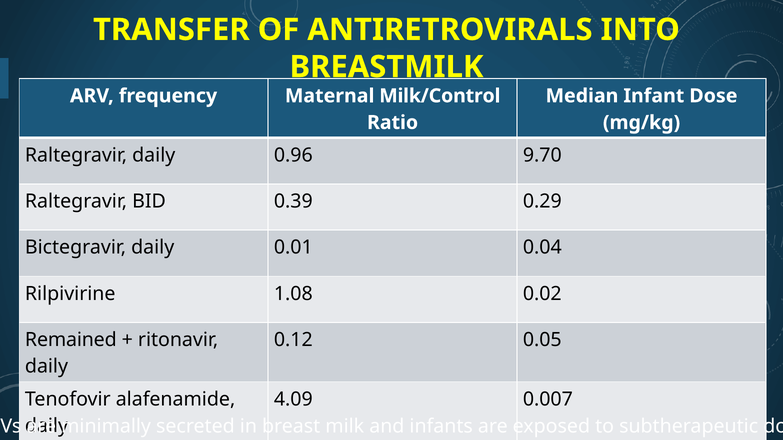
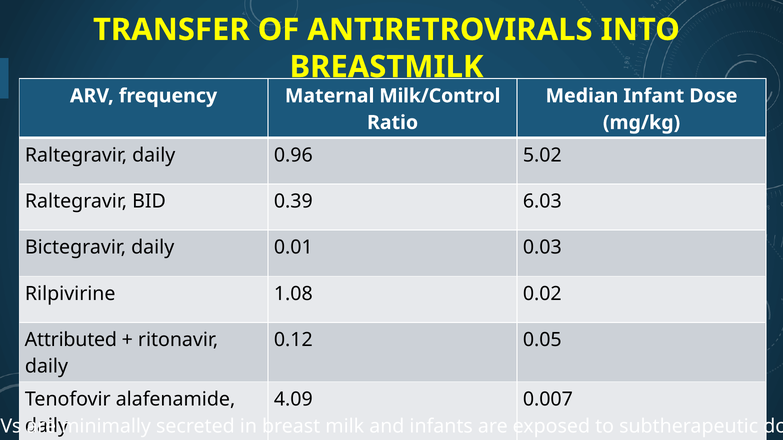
9.70: 9.70 -> 5.02
0.29: 0.29 -> 6.03
0.04: 0.04 -> 0.03
Remained: Remained -> Attributed
